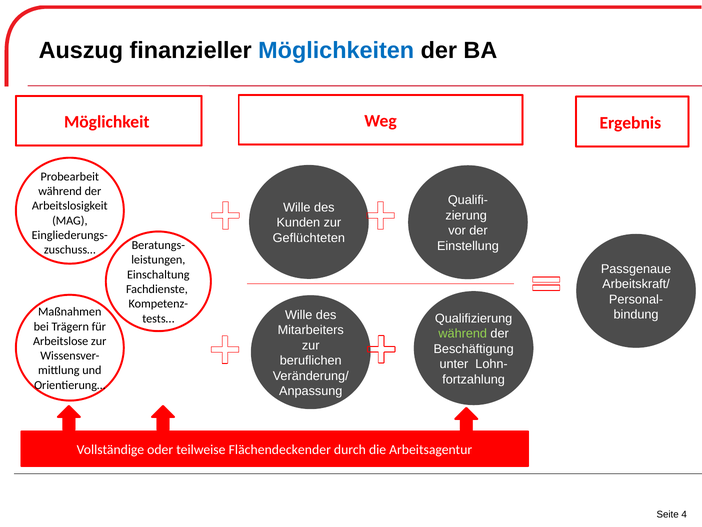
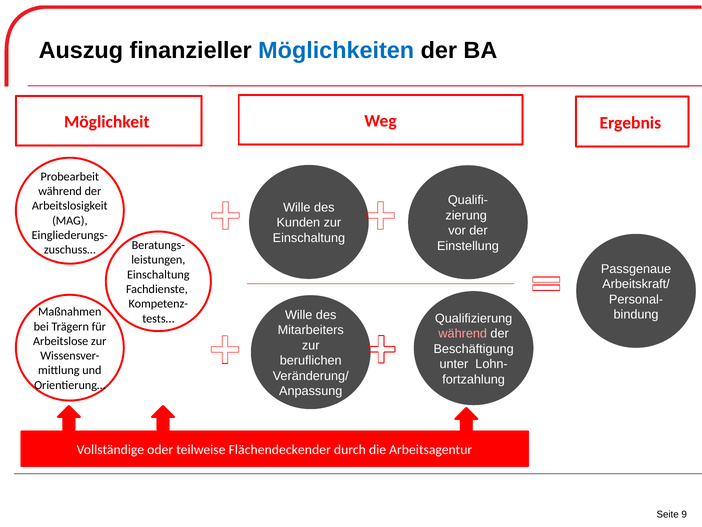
Geflüchteten at (309, 238): Geflüchteten -> Einschaltung
während at (463, 333) colour: light green -> pink
4: 4 -> 9
